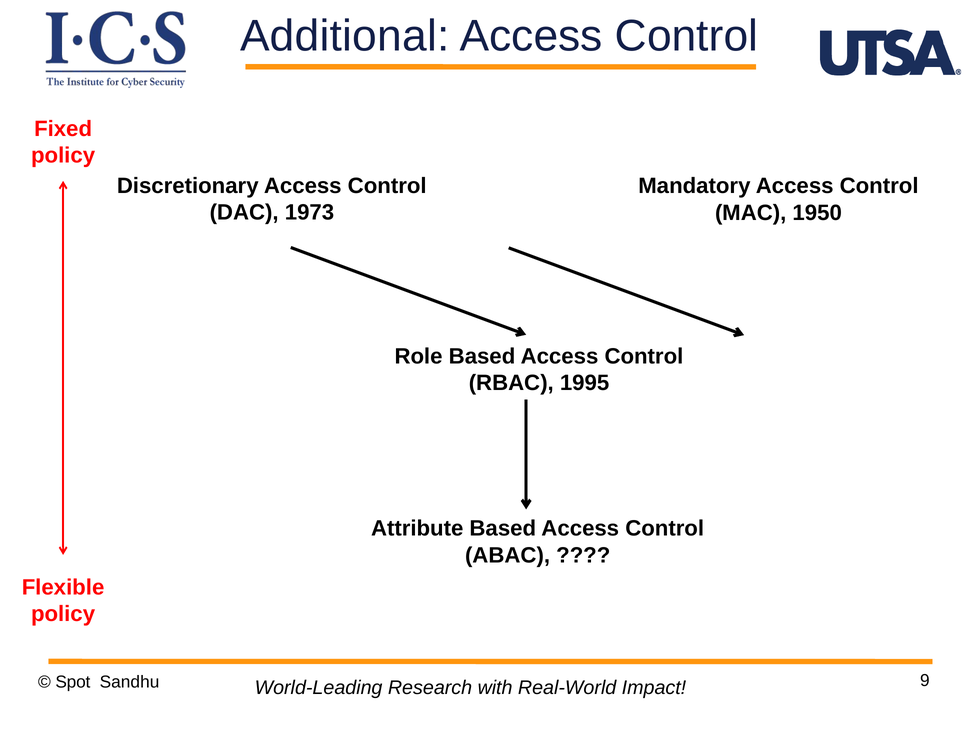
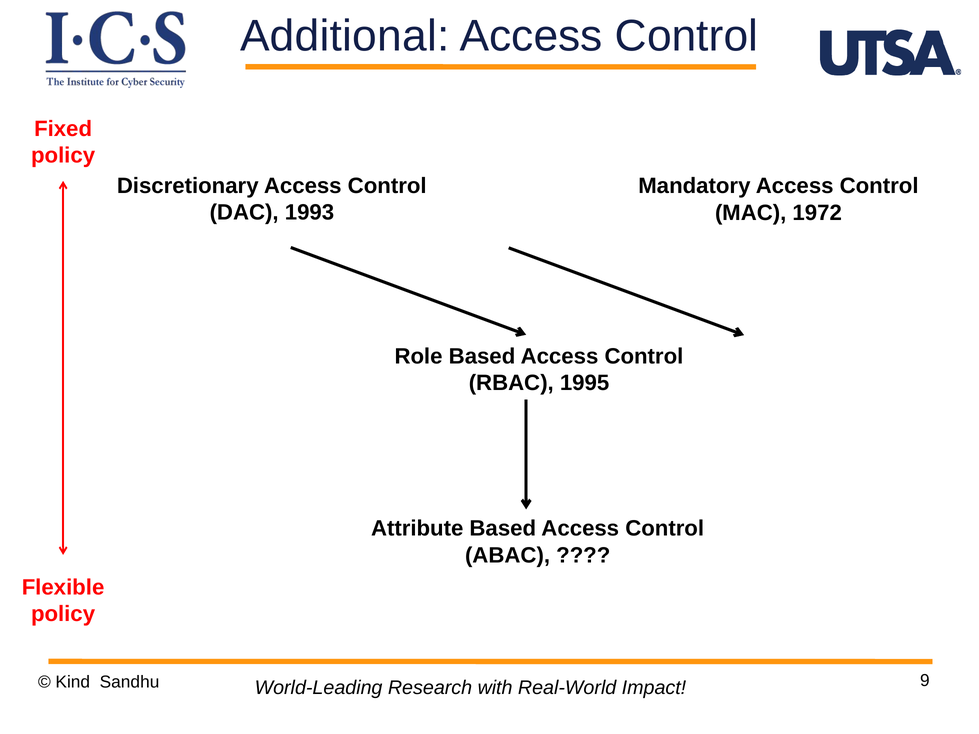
1973: 1973 -> 1993
1950: 1950 -> 1972
Spot: Spot -> Kind
